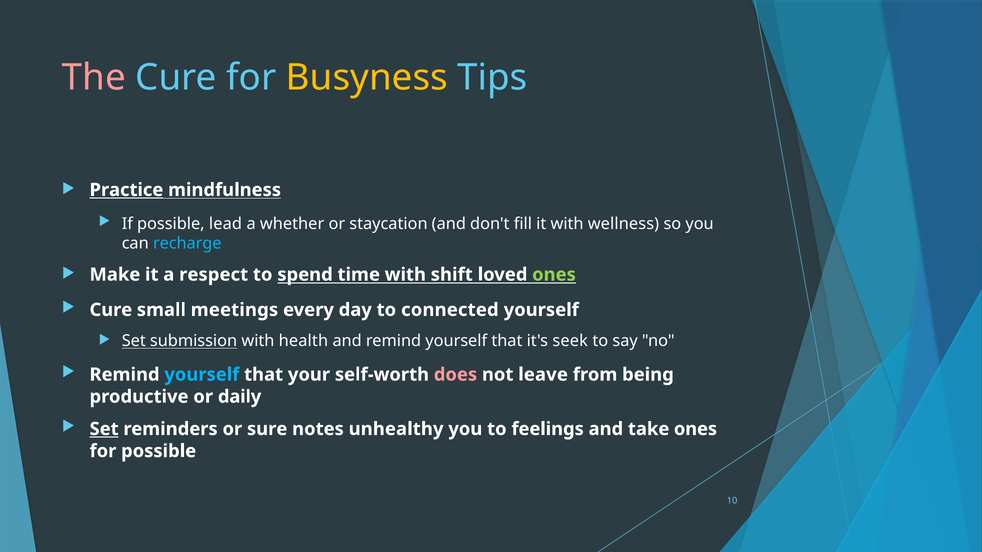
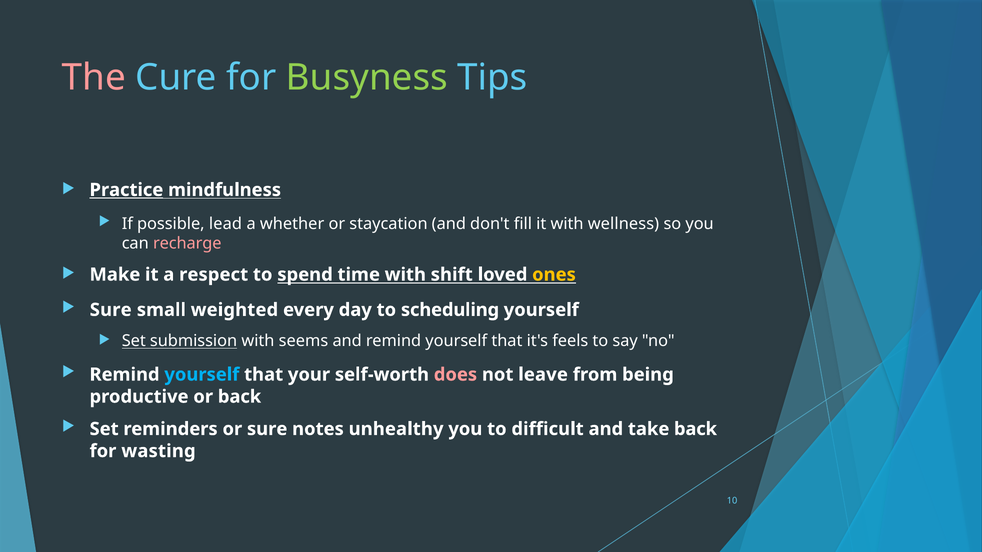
Busyness colour: yellow -> light green
recharge colour: light blue -> pink
ones at (554, 275) colour: light green -> yellow
Cure at (111, 310): Cure -> Sure
meetings: meetings -> weighted
connected: connected -> scheduling
health: health -> seems
seek: seek -> feels
or daily: daily -> back
Set at (104, 429) underline: present -> none
feelings: feelings -> difficult
take ones: ones -> back
for possible: possible -> wasting
